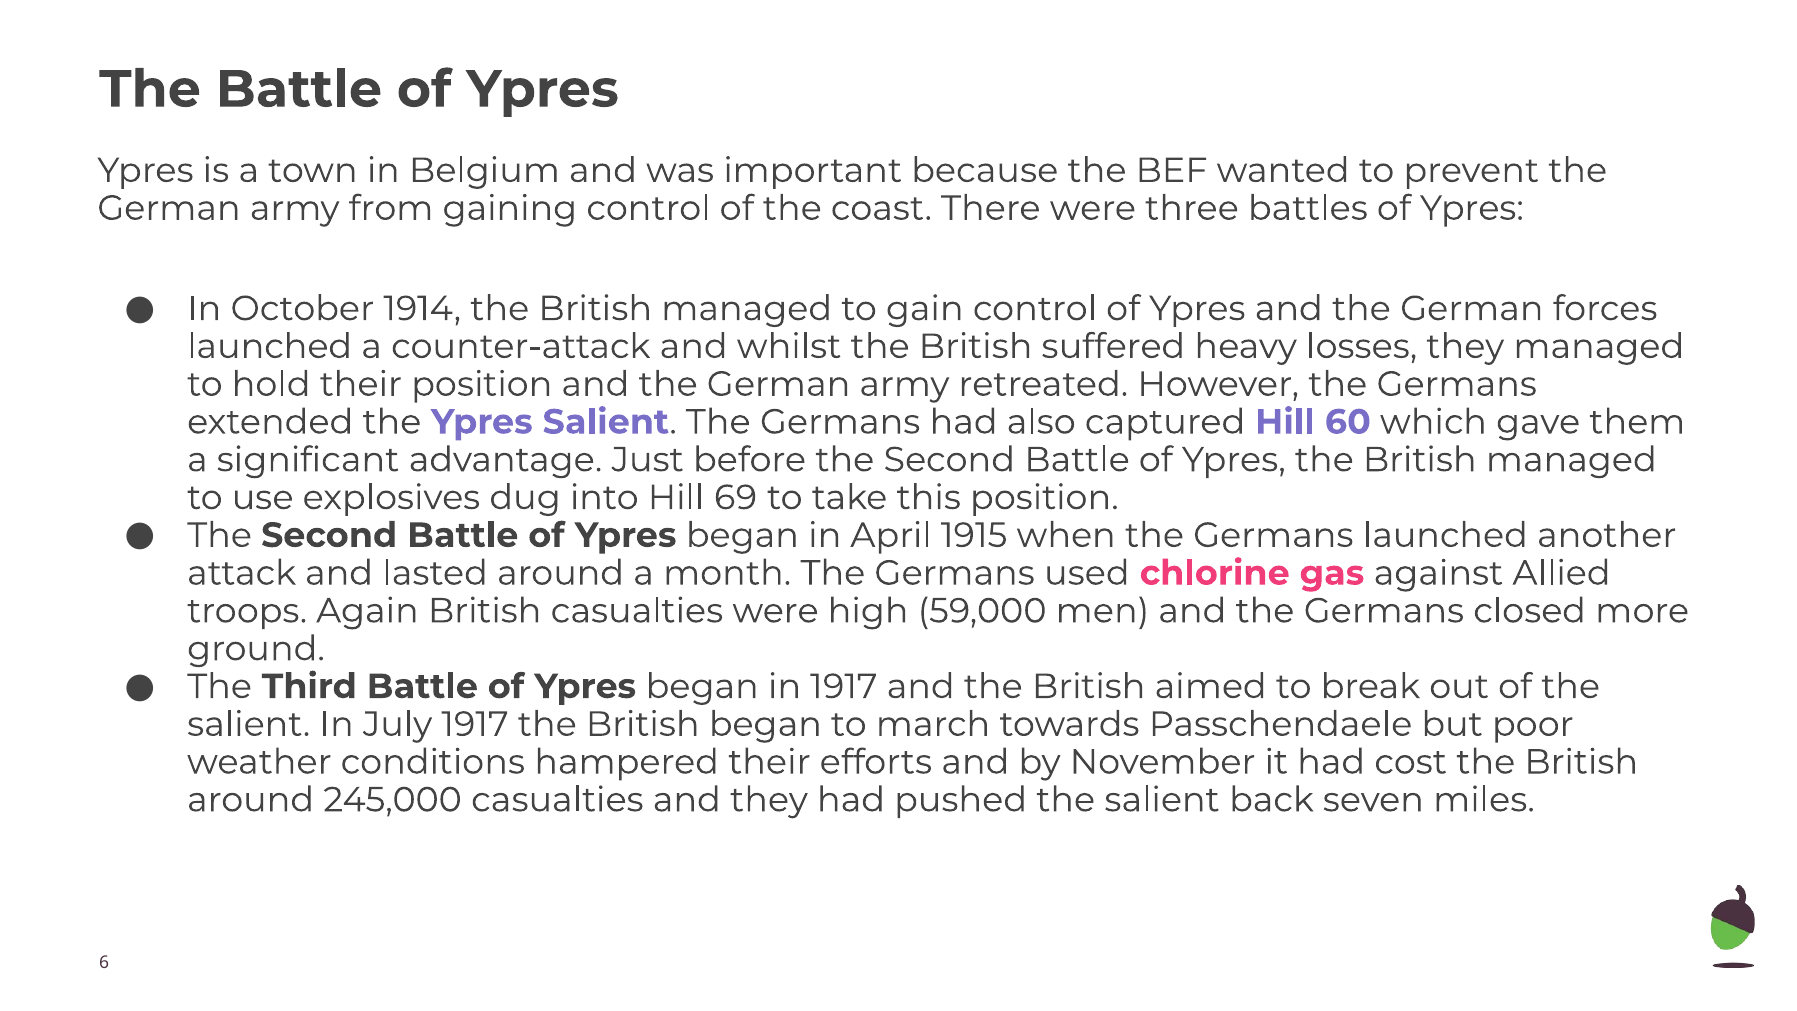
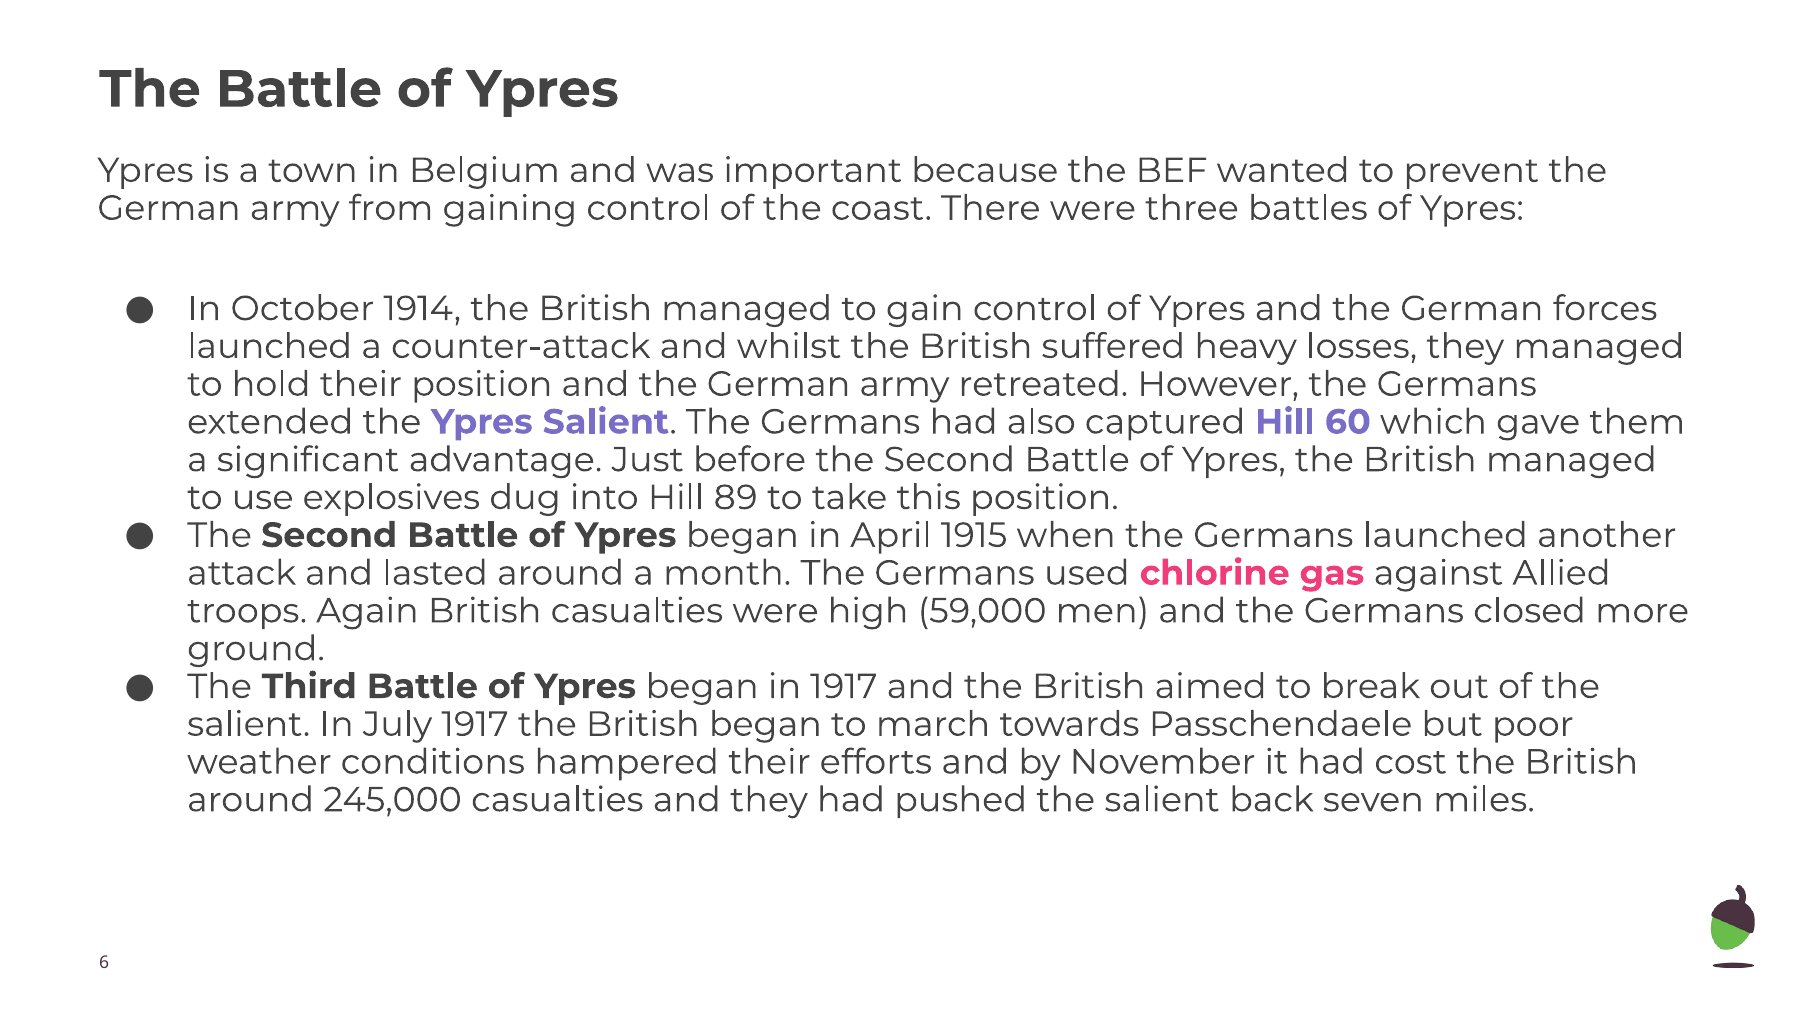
69: 69 -> 89
